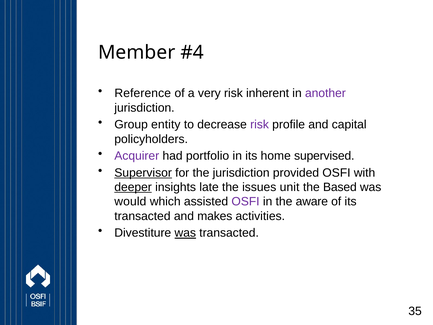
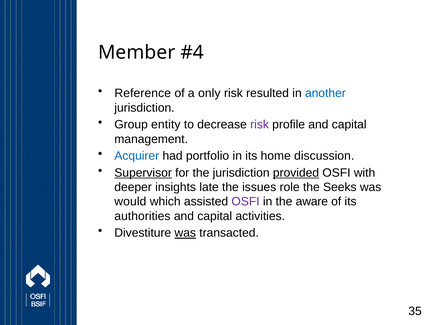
very: very -> only
inherent: inherent -> resulted
another colour: purple -> blue
policyholders: policyholders -> management
Acquirer colour: purple -> blue
supervised: supervised -> discussion
provided underline: none -> present
deeper underline: present -> none
unit: unit -> role
Based: Based -> Seeks
transacted at (142, 216): transacted -> authorities
makes at (215, 216): makes -> capital
